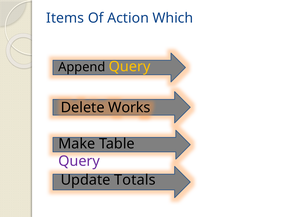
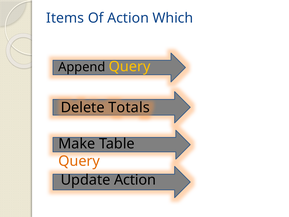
Works: Works -> Totals
Query at (79, 161) colour: purple -> orange
Update Totals: Totals -> Action
